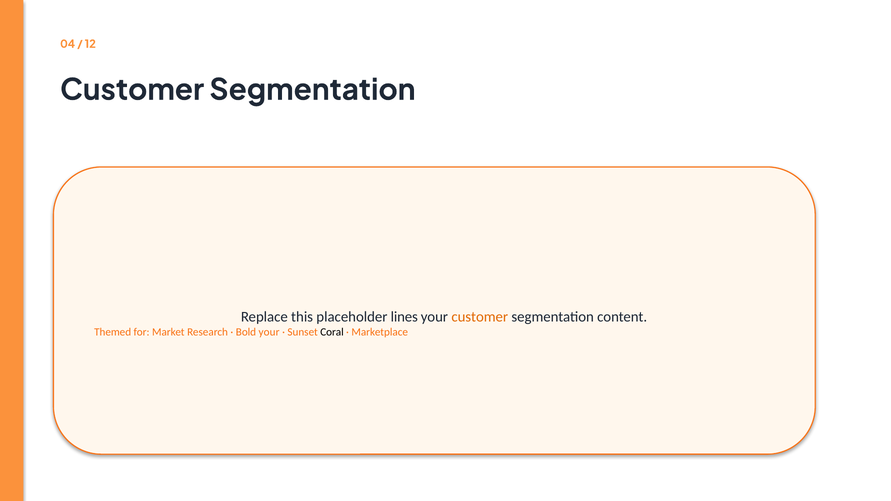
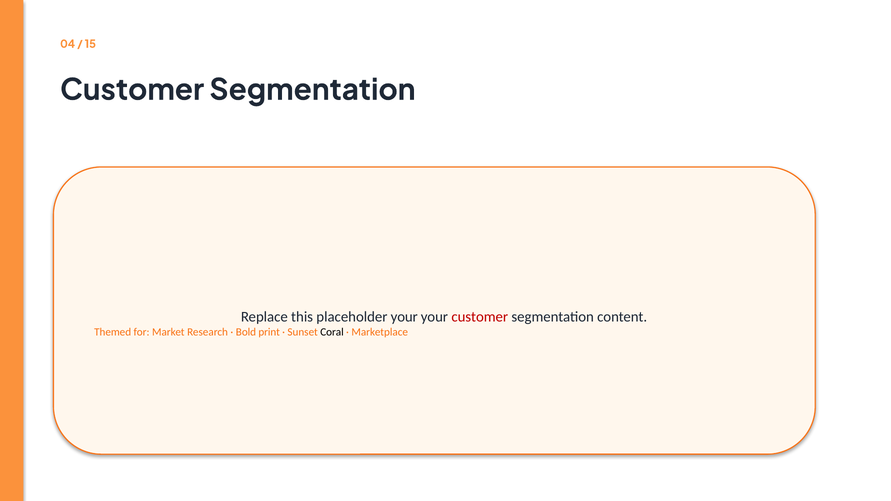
12: 12 -> 15
placeholder lines: lines -> your
customer at (480, 317) colour: orange -> red
Bold your: your -> print
